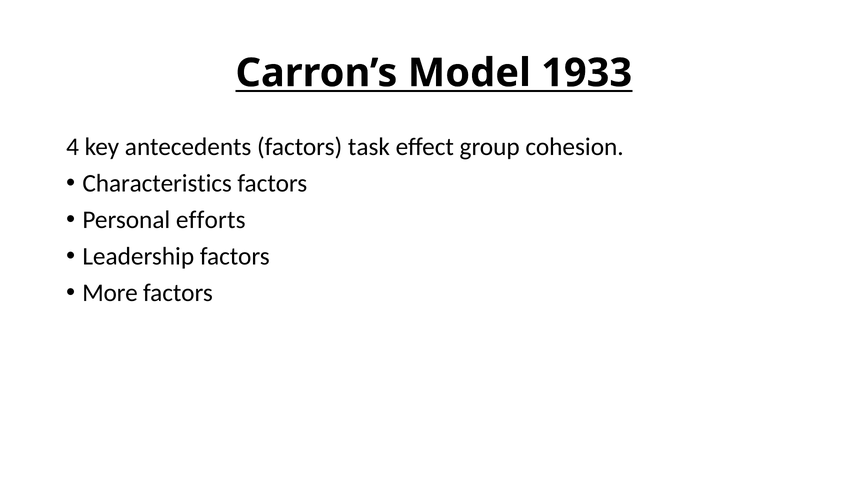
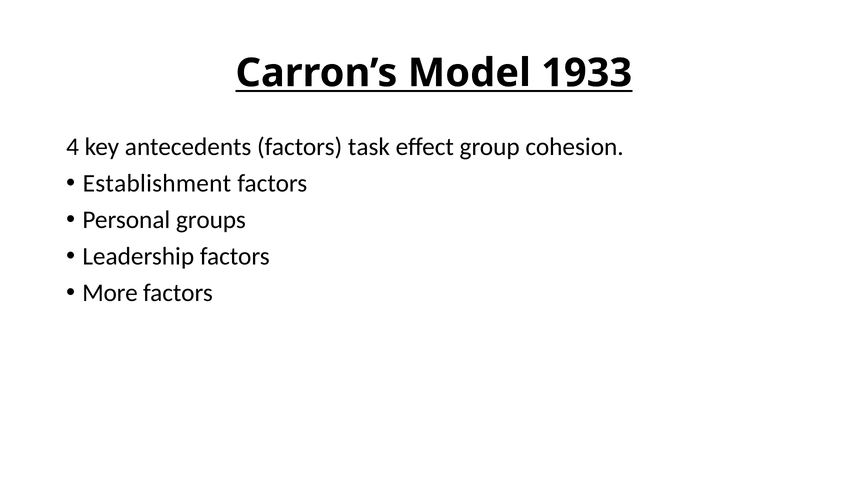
Characteristics: Characteristics -> Establishment
efforts: efforts -> groups
